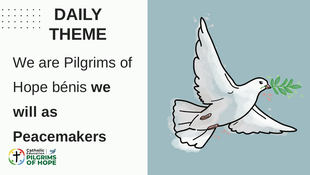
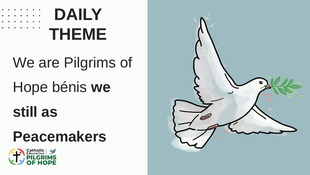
will: will -> still
